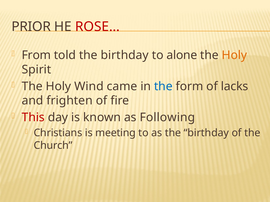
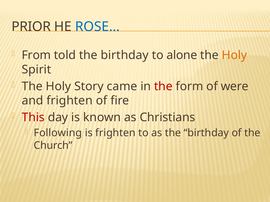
ROSE… colour: red -> blue
Wind: Wind -> Story
the at (163, 86) colour: blue -> red
lacks: lacks -> were
Following: Following -> Christians
Christians: Christians -> Following
is meeting: meeting -> frighten
